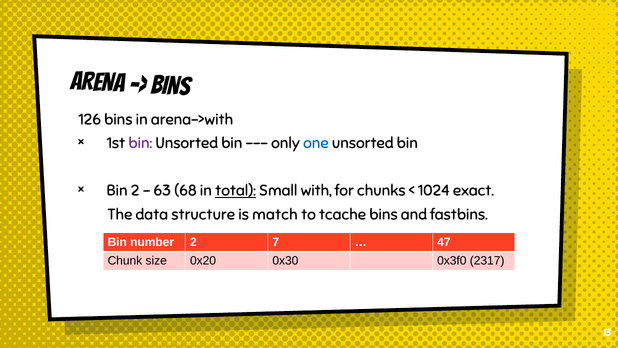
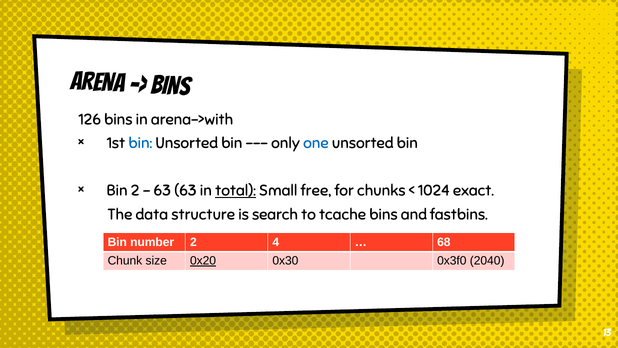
bin at (140, 143) colour: purple -> blue
63 68: 68 -> 63
with: with -> free
match: match -> search
7: 7 -> 4
47: 47 -> 68
0x20 underline: none -> present
2317: 2317 -> 2040
